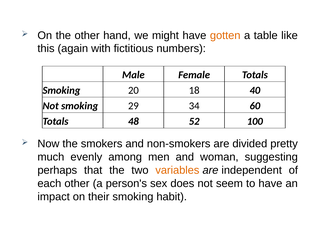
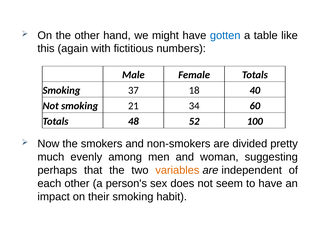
gotten colour: orange -> blue
20: 20 -> 37
29: 29 -> 21
